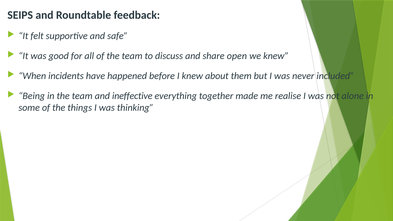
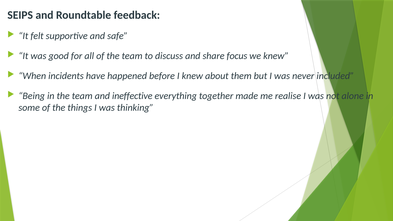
open: open -> focus
